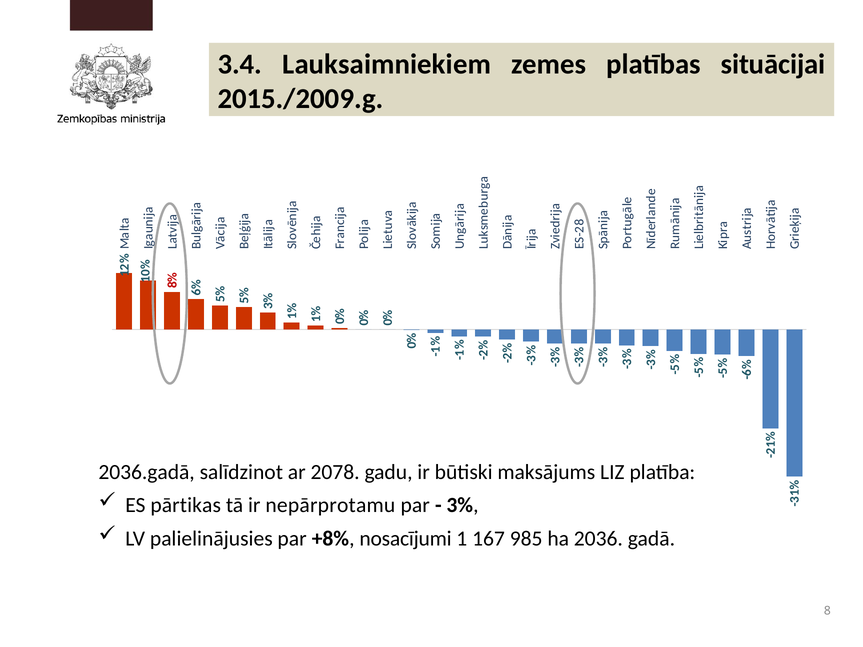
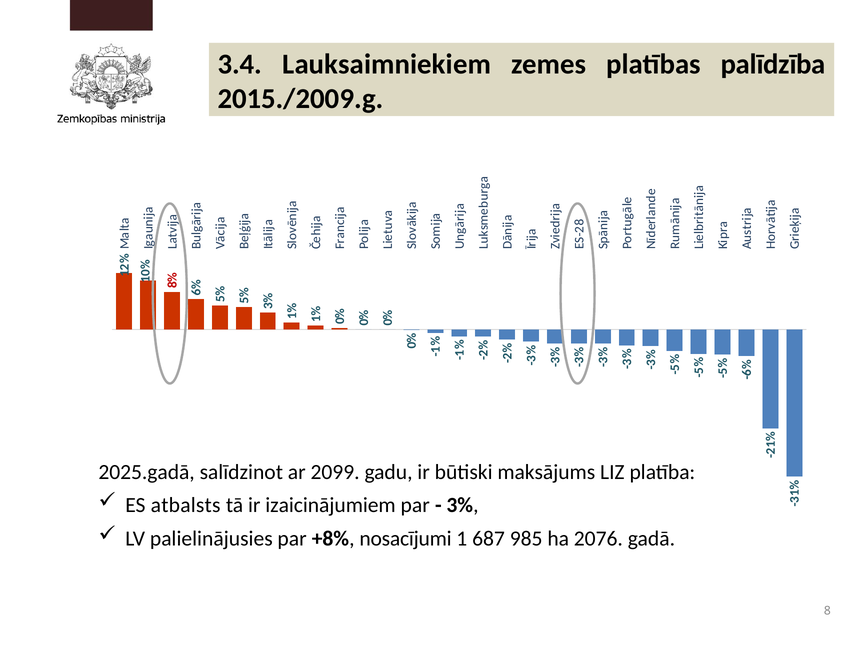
situācijai: situācijai -> palīdzība
2036.gadā: 2036.gadā -> 2025.gadā
2078: 2078 -> 2099
pārtikas: pārtikas -> atbalsts
nepārprotamu: nepārprotamu -> izaicinājumiem
167: 167 -> 687
2036: 2036 -> 2076
